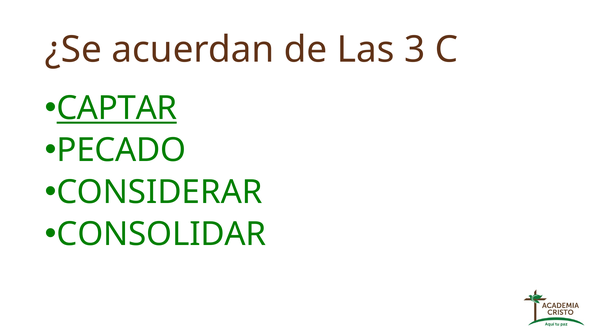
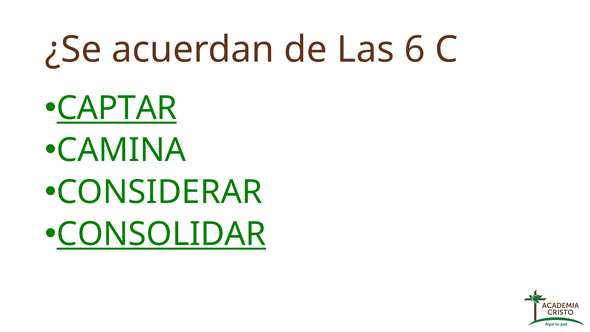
3: 3 -> 6
PECADO: PECADO -> CAMINA
CONSOLIDAR underline: none -> present
